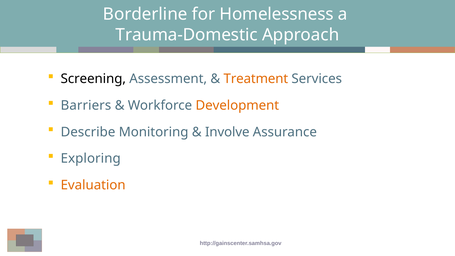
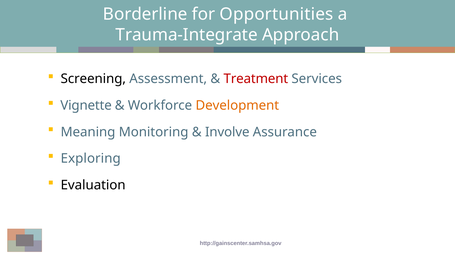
Homelessness: Homelessness -> Opportunities
Trauma-Domestic: Trauma-Domestic -> Trauma-Integrate
Treatment colour: orange -> red
Barriers: Barriers -> Vignette
Describe: Describe -> Meaning
Evaluation colour: orange -> black
